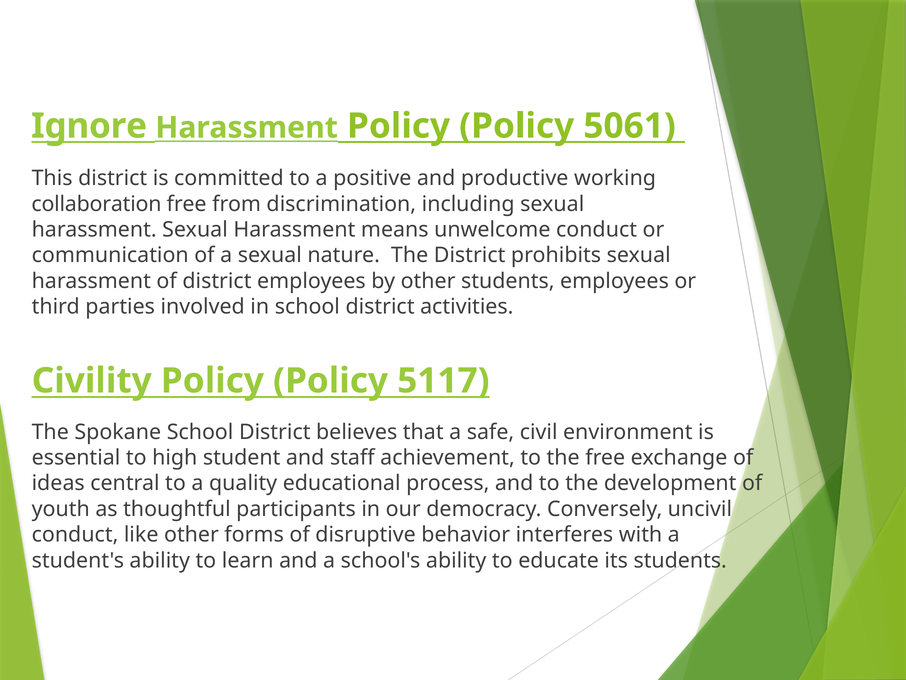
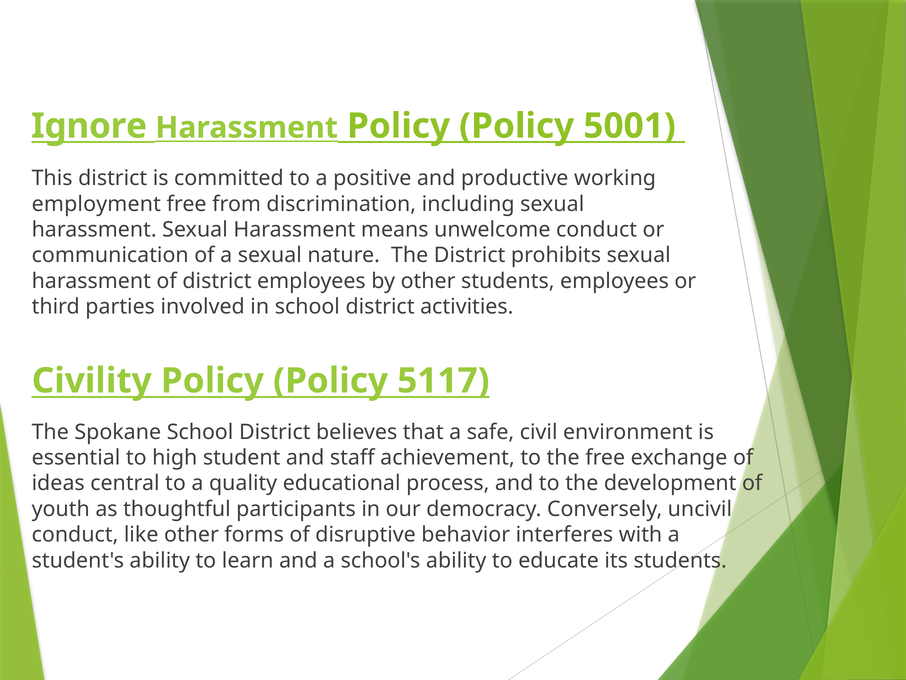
5061: 5061 -> 5001
collaboration: collaboration -> employment
